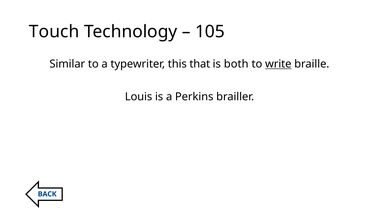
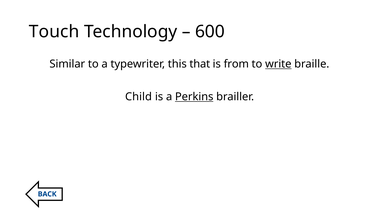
105: 105 -> 600
both: both -> from
Louis: Louis -> Child
Perkins underline: none -> present
